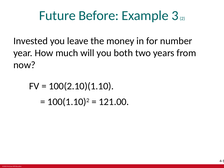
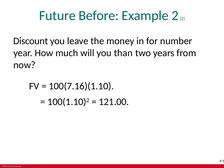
Example 3: 3 -> 2
Invested: Invested -> Discount
both: both -> than
100(2.10)(1.10: 100(2.10)(1.10 -> 100(7.16)(1.10
